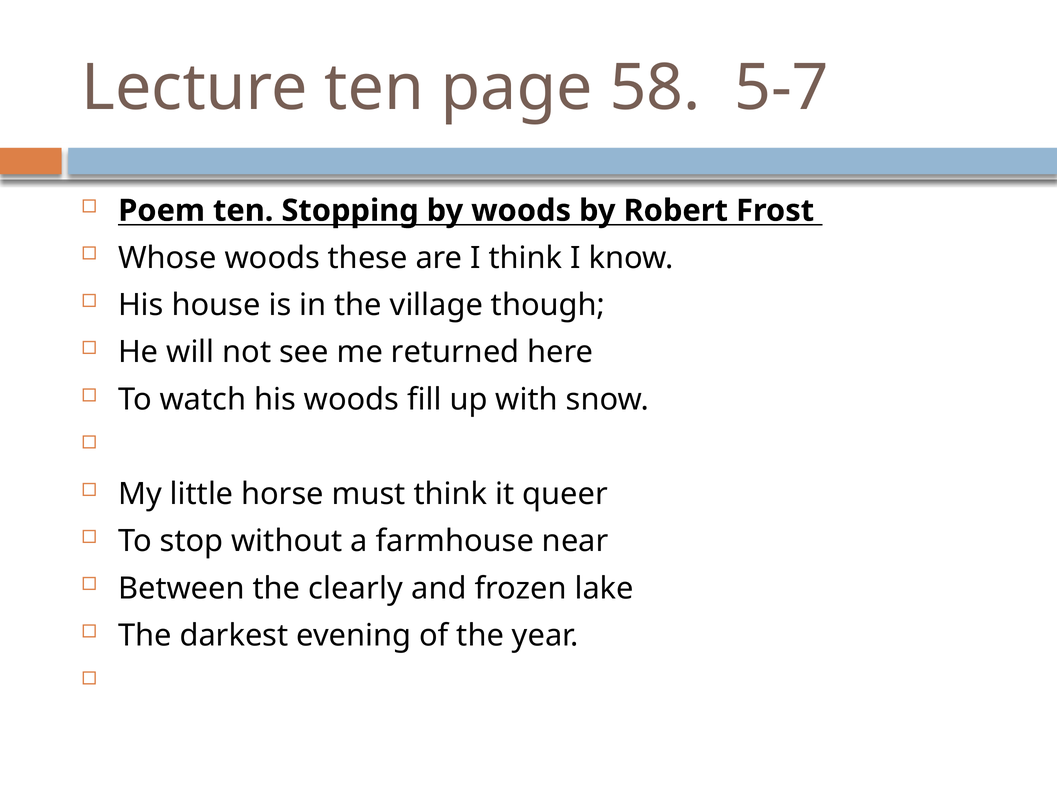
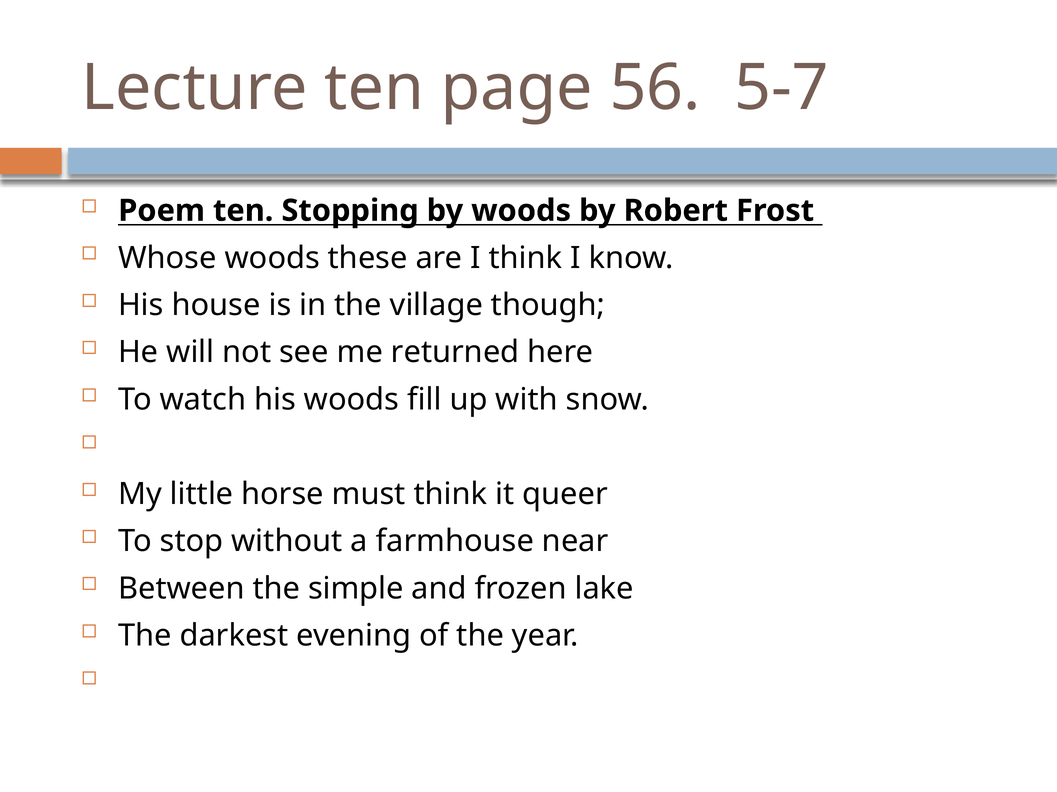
58: 58 -> 56
clearly: clearly -> simple
